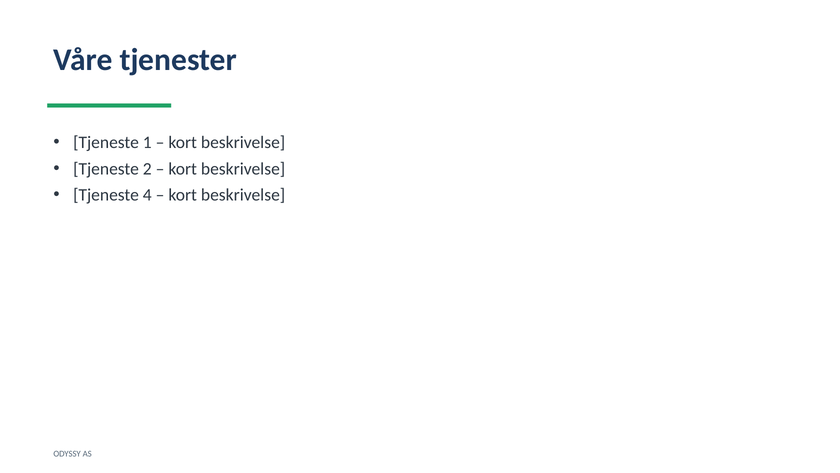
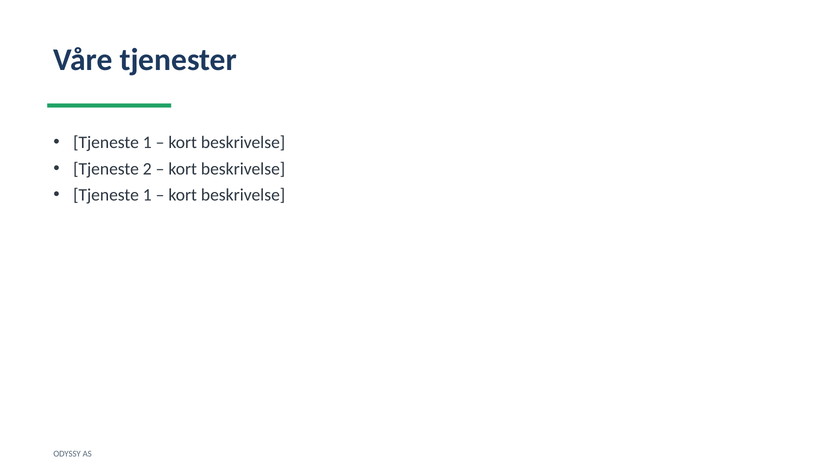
4 at (147, 195): 4 -> 1
